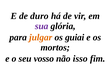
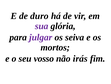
julgar colour: orange -> purple
guiai: guiai -> seiva
isso: isso -> irás
